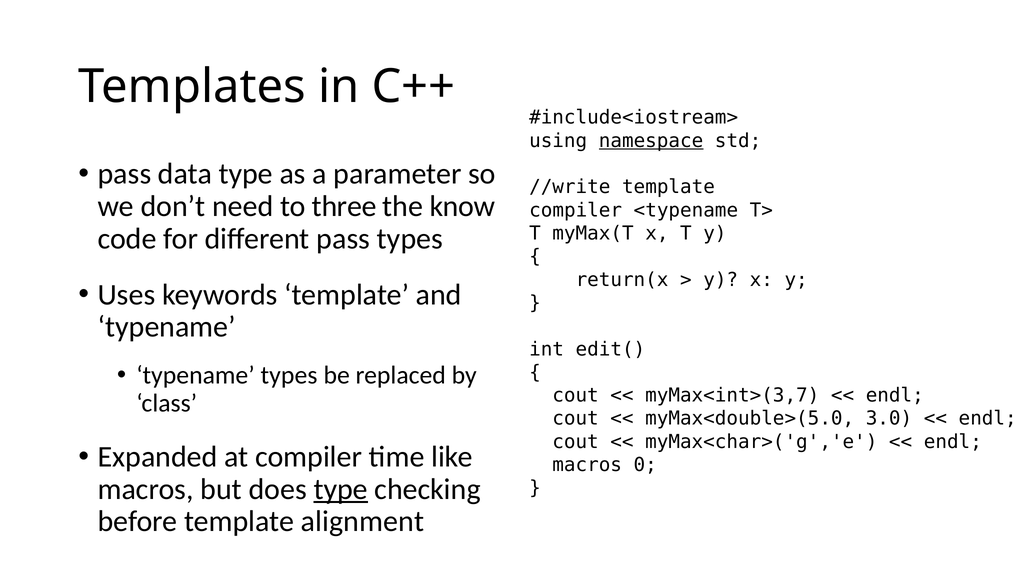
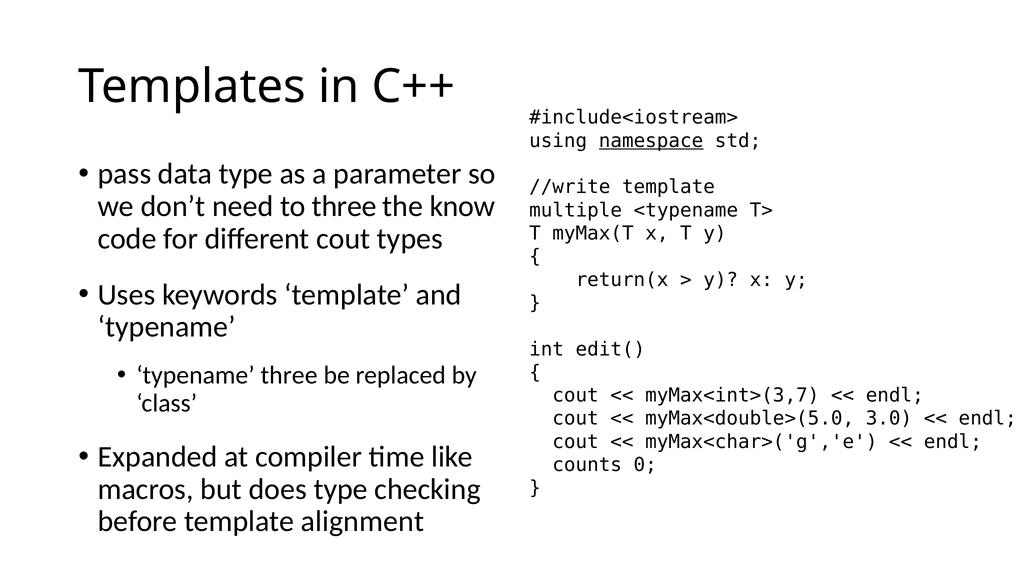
compiler at (576, 210): compiler -> multiple
different pass: pass -> cout
typename types: types -> three
macros at (587, 465): macros -> counts
type at (341, 489) underline: present -> none
